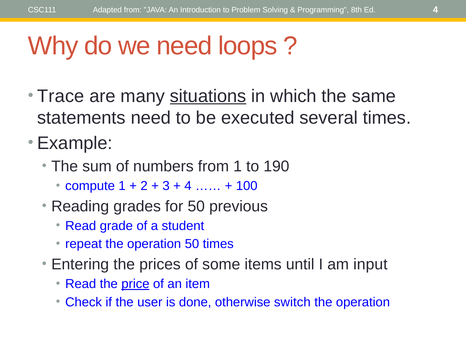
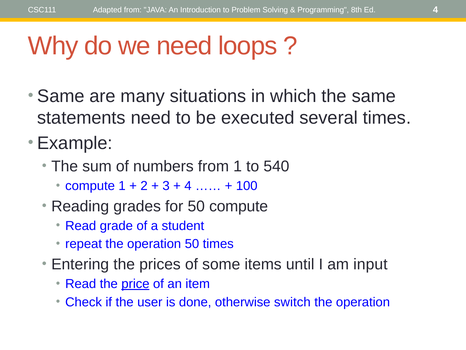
Trace at (61, 96): Trace -> Same
situations underline: present -> none
190: 190 -> 540
50 previous: previous -> compute
